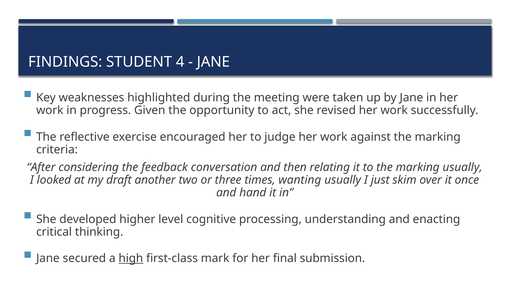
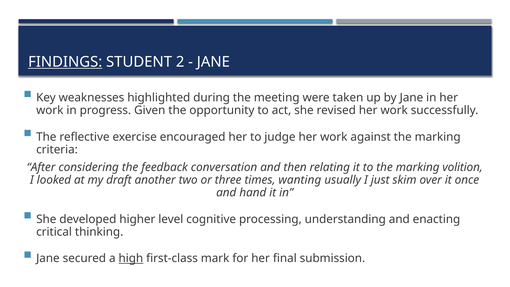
FINDINGS underline: none -> present
4: 4 -> 2
marking usually: usually -> volition
